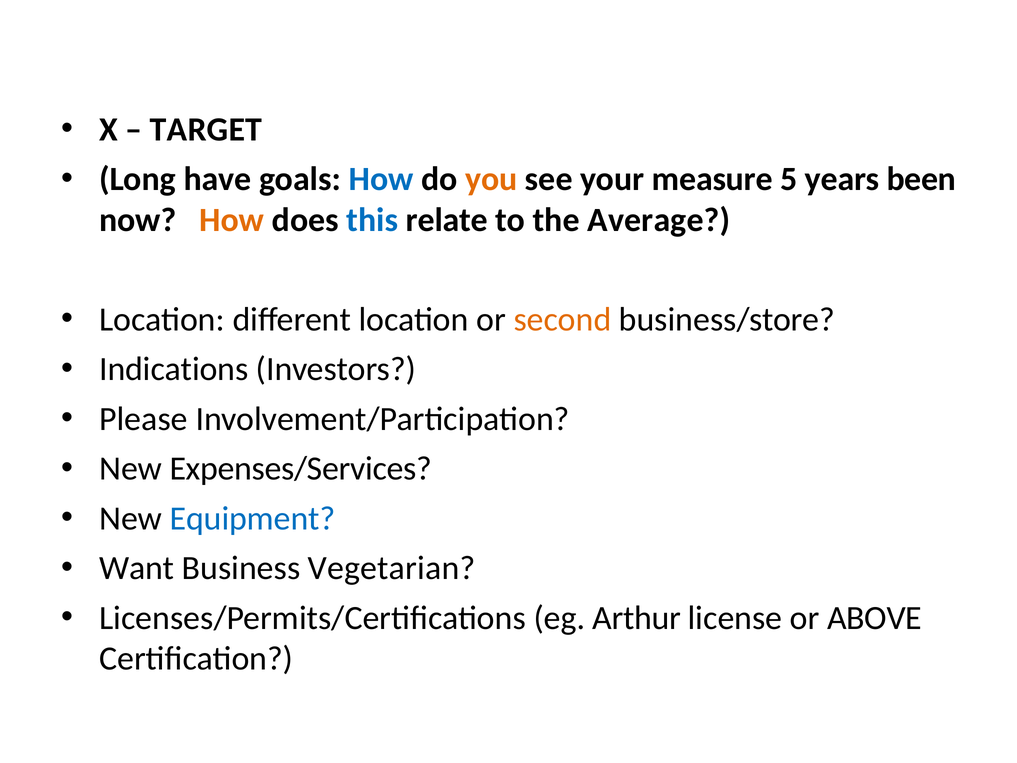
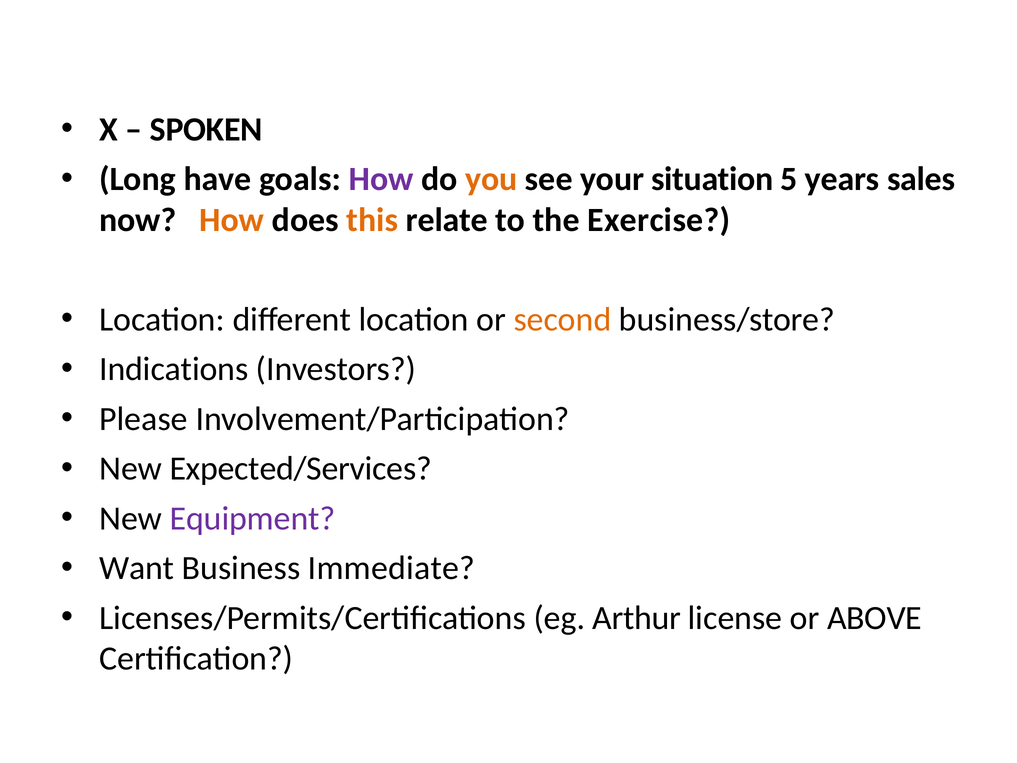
TARGET: TARGET -> SPOKEN
How at (381, 179) colour: blue -> purple
measure: measure -> situation
been: been -> sales
this colour: blue -> orange
Average: Average -> Exercise
Expenses/Services: Expenses/Services -> Expected/Services
Equipment colour: blue -> purple
Vegetarian: Vegetarian -> Immediate
